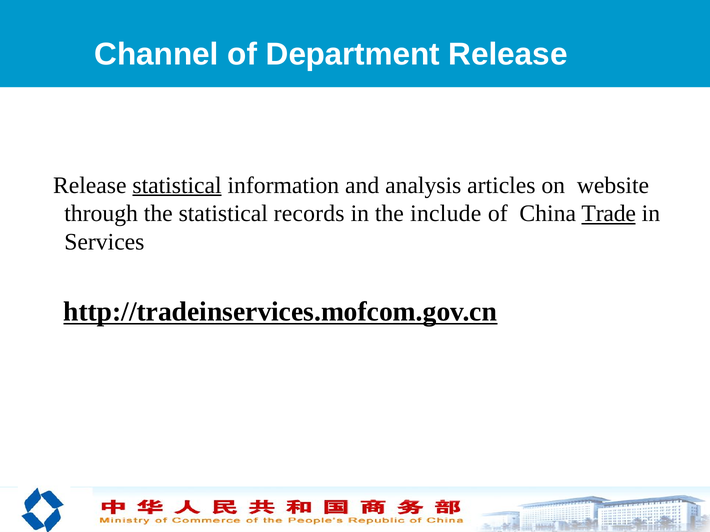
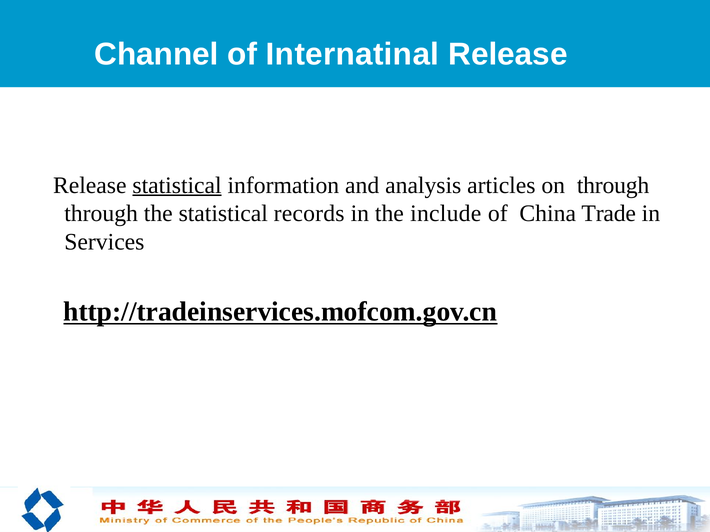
Department: Department -> Internatinal
on website: website -> through
Trade underline: present -> none
